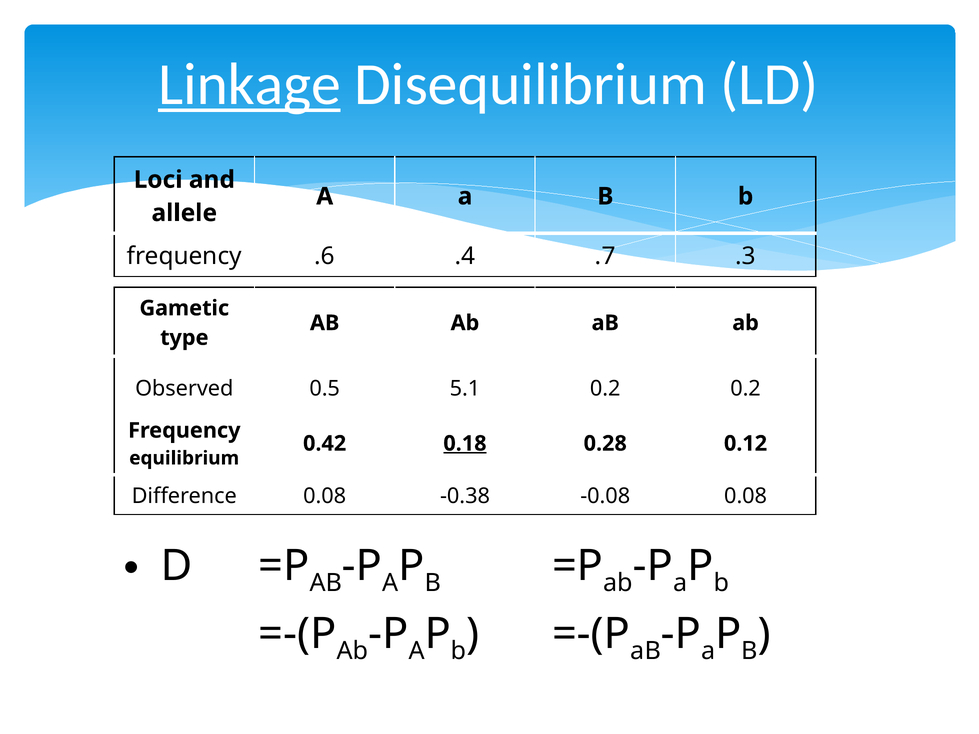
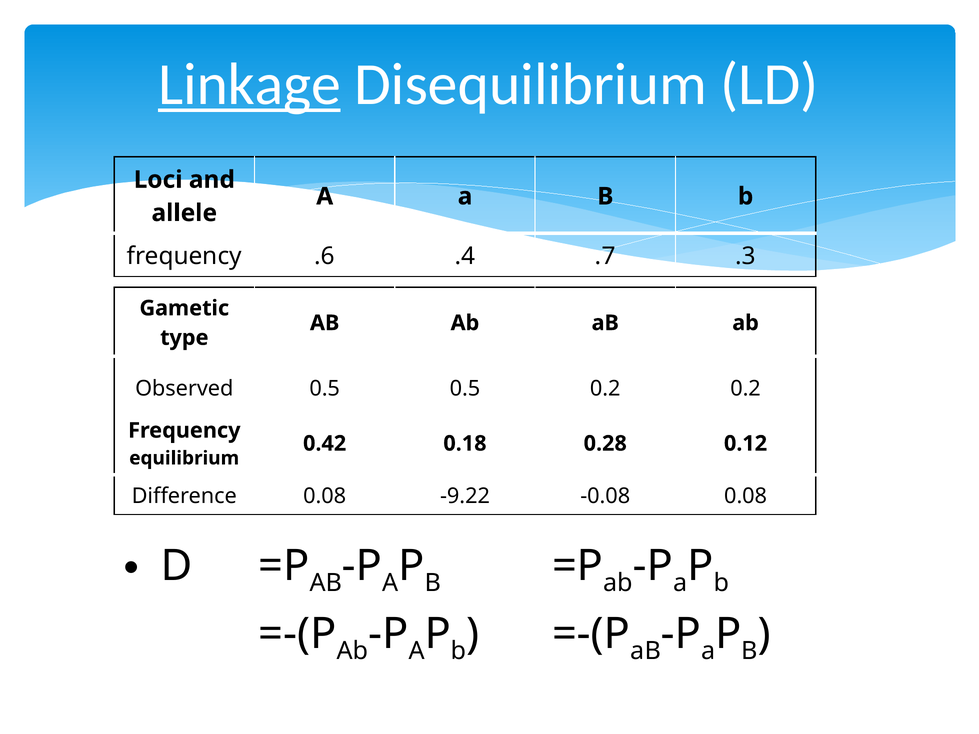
0.5 5.1: 5.1 -> 0.5
0.18 underline: present -> none
-0.38: -0.38 -> -9.22
